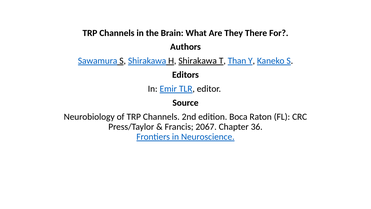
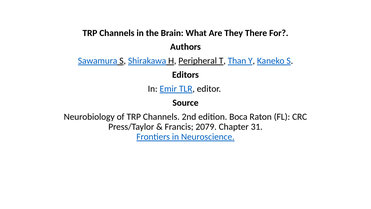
H Shirakawa: Shirakawa -> Peripheral
2067: 2067 -> 2079
36: 36 -> 31
